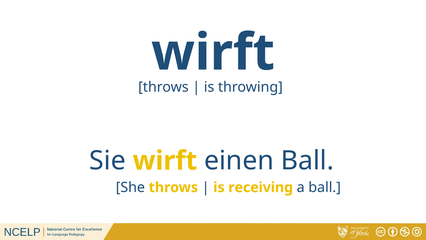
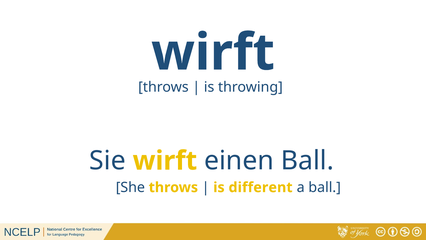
receiving: receiving -> different
